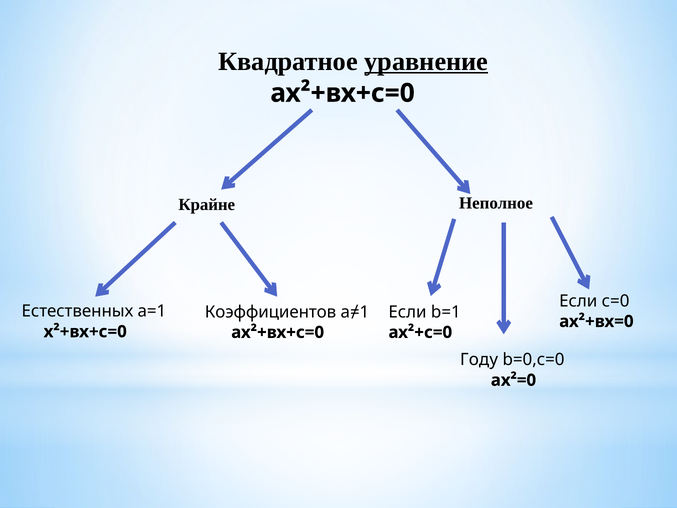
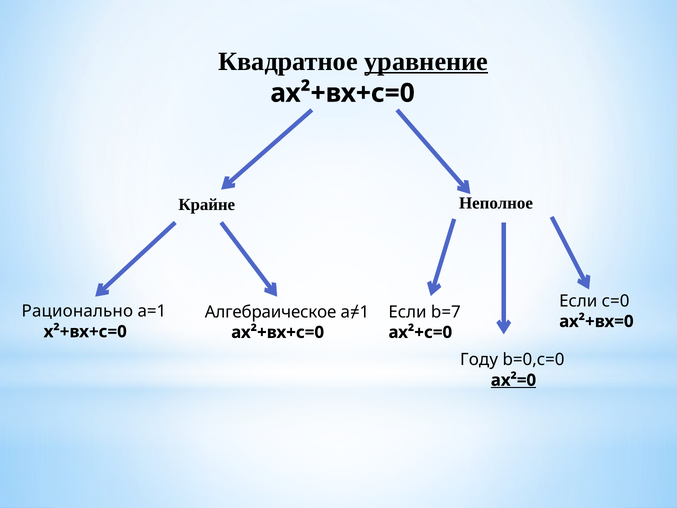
Естественных: Естественных -> Рационально
Коэффициентов: Коэффициентов -> Алгебраическое
b=1: b=1 -> b=7
ах²=0 underline: none -> present
